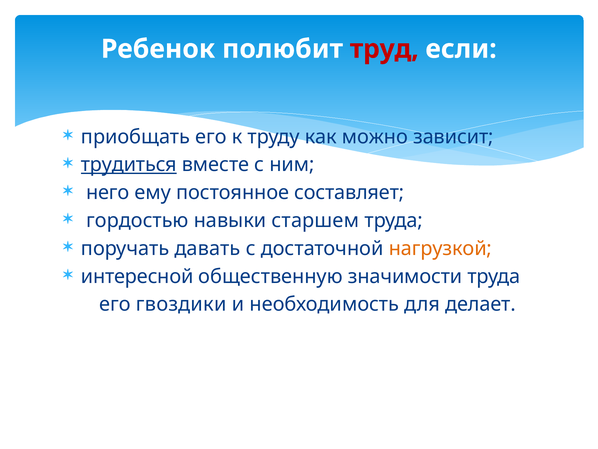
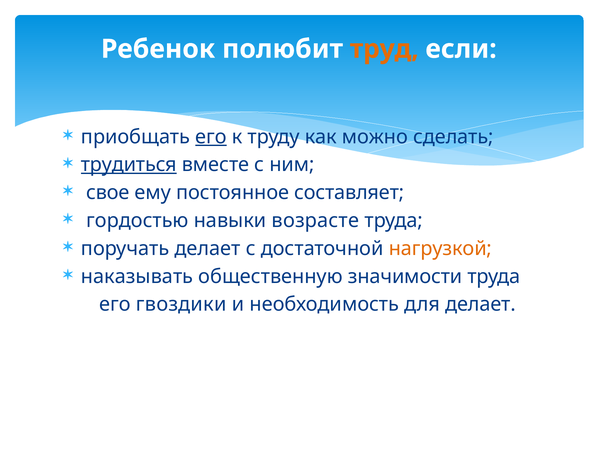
труд colour: red -> orange
его at (211, 137) underline: none -> present
зависит: зависит -> сделать
него: него -> свое
старшем: старшем -> возрасте
поручать давать: давать -> делает
интересной: интересной -> наказывать
